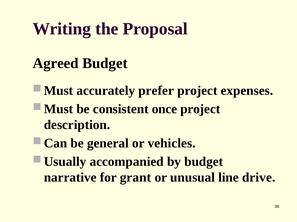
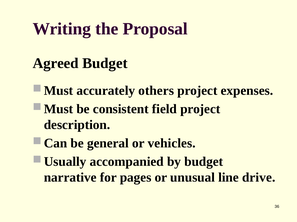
prefer: prefer -> others
once: once -> field
grant: grant -> pages
